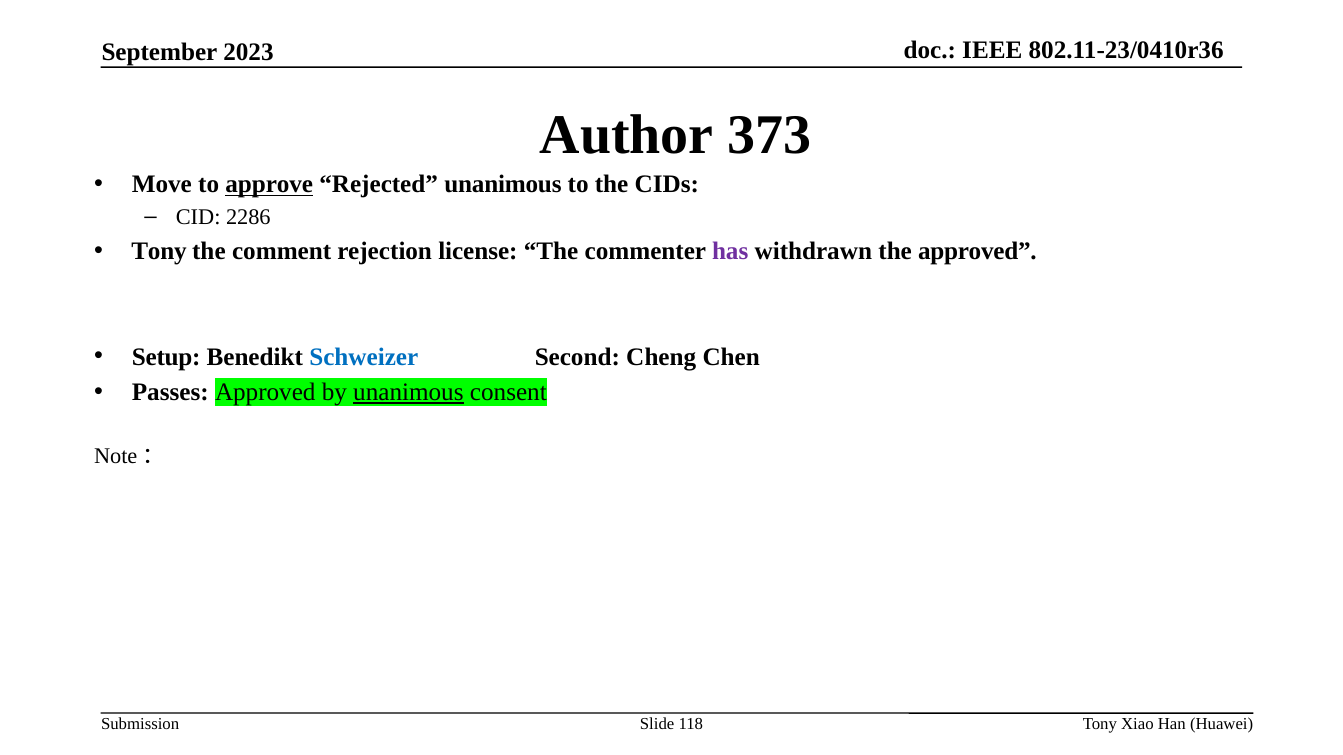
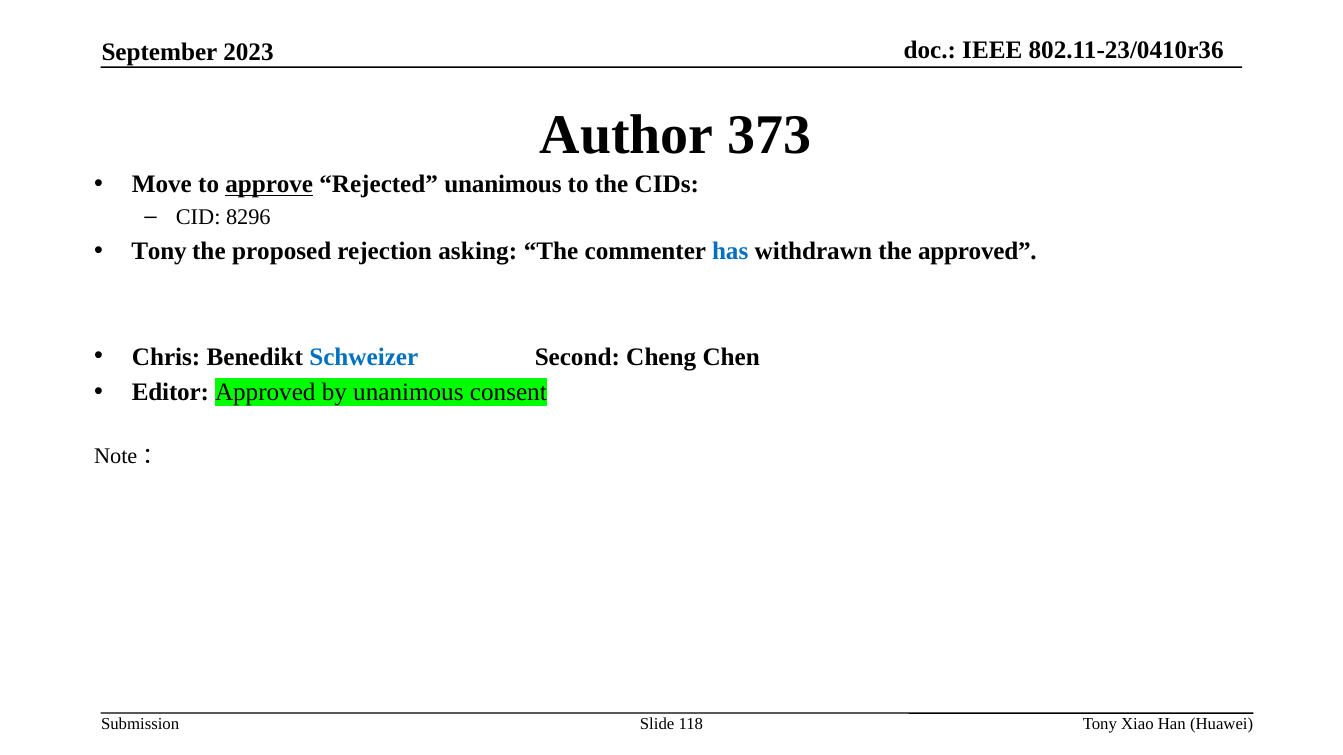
2286: 2286 -> 8296
comment: comment -> proposed
license: license -> asking
has colour: purple -> blue
Setup: Setup -> Chris
Passes: Passes -> Editor
unanimous at (408, 392) underline: present -> none
